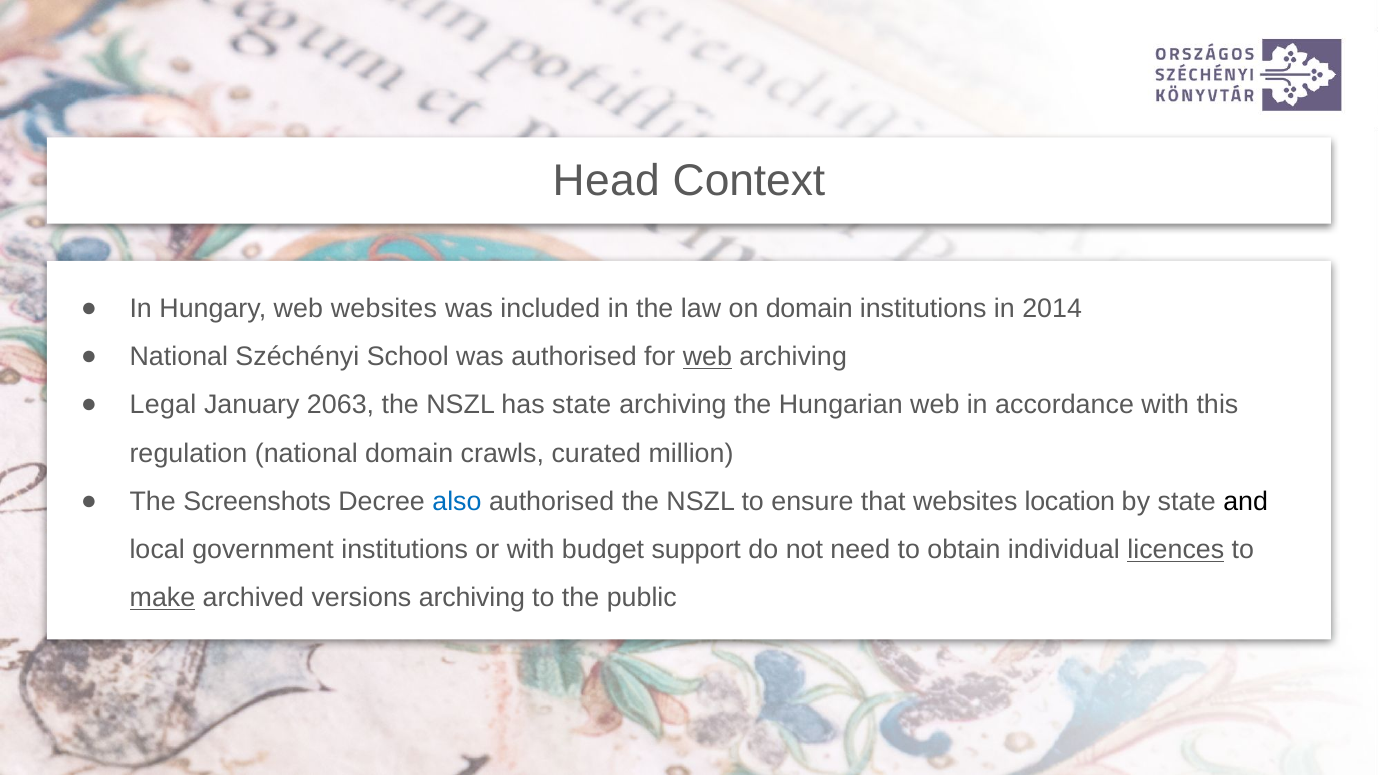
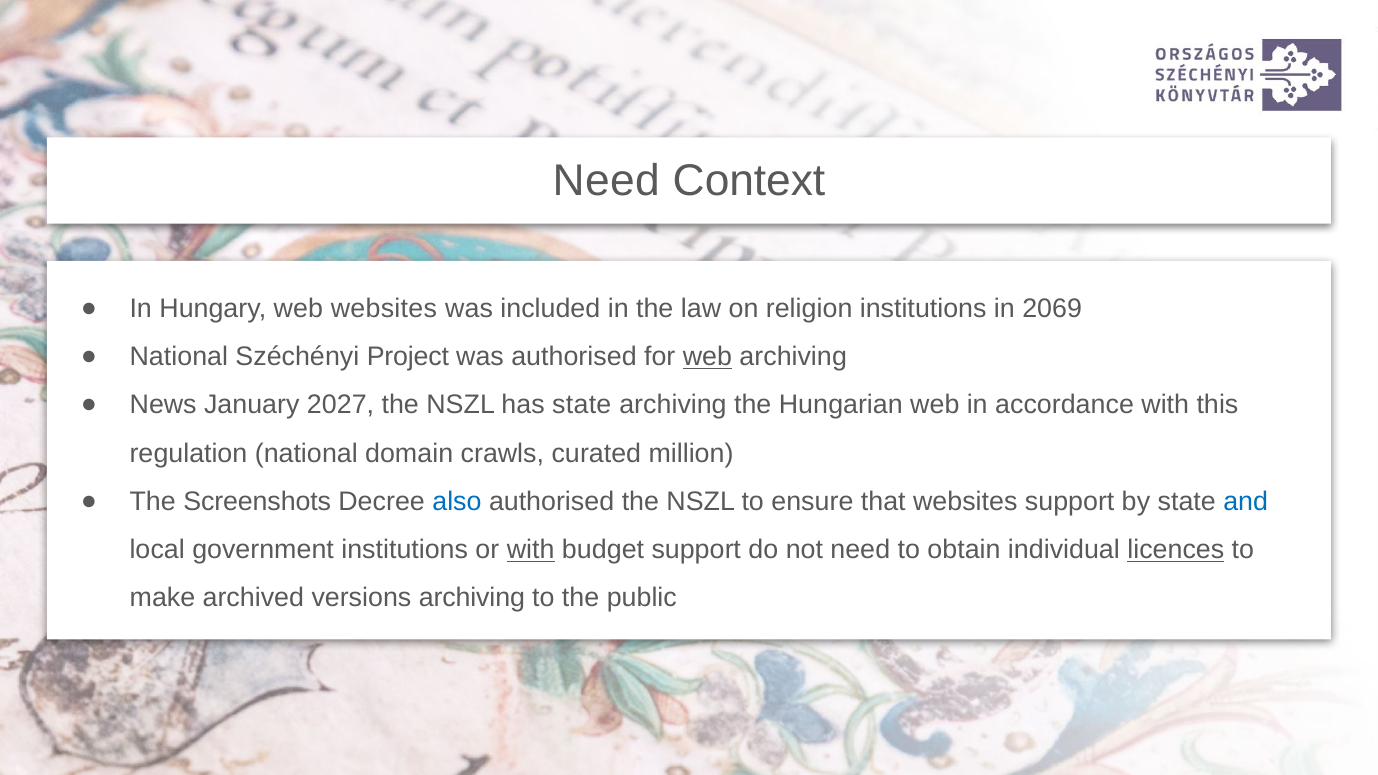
Head at (606, 181): Head -> Need
on domain: domain -> religion
2014: 2014 -> 2069
School: School -> Project
Legal: Legal -> News
2063: 2063 -> 2027
websites location: location -> support
and colour: black -> blue
with at (531, 550) underline: none -> present
make underline: present -> none
